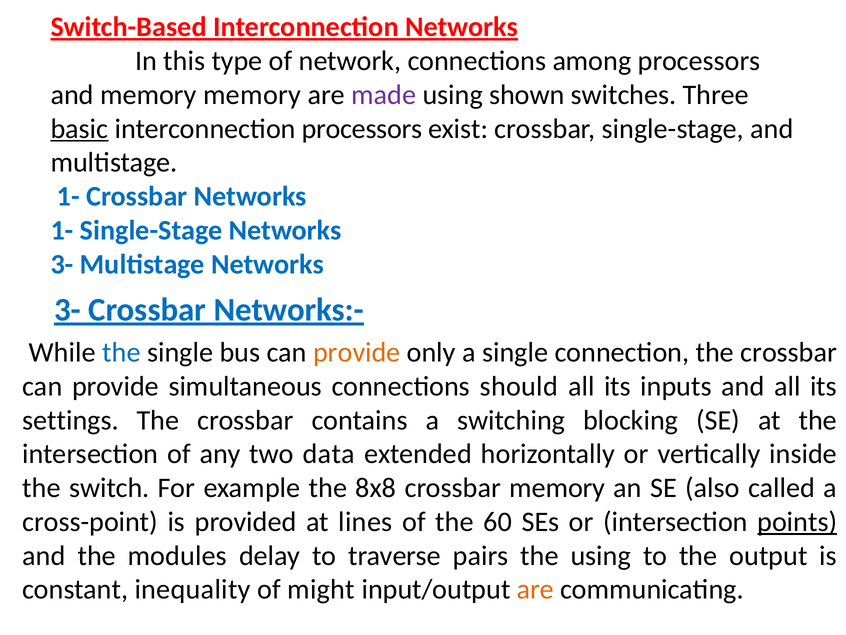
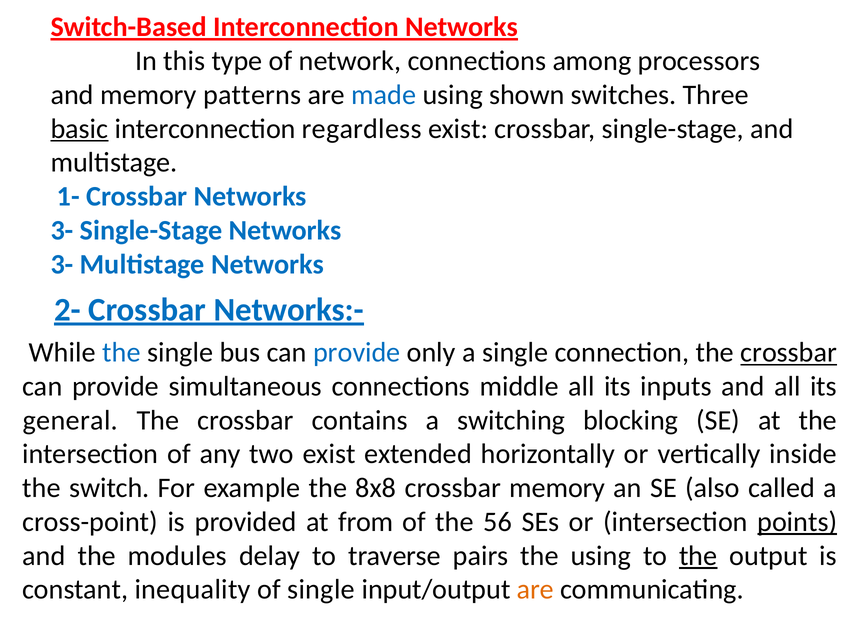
memory memory: memory -> patterns
made colour: purple -> blue
interconnection processors: processors -> regardless
1- at (62, 230): 1- -> 3-
3- at (67, 310): 3- -> 2-
provide at (357, 352) colour: orange -> blue
crossbar at (789, 352) underline: none -> present
should: should -> middle
settings: settings -> general
two data: data -> exist
lines: lines -> from
60: 60 -> 56
the at (698, 555) underline: none -> present
of might: might -> single
